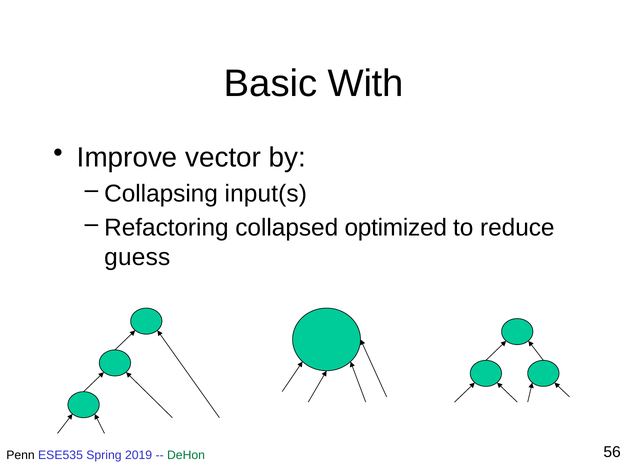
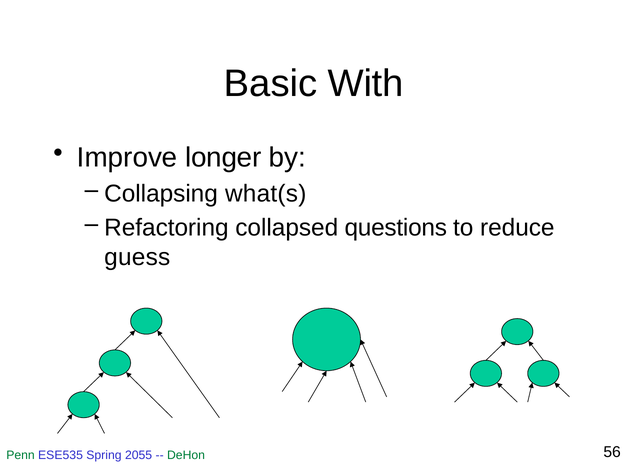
vector: vector -> longer
input(s: input(s -> what(s
optimized: optimized -> questions
Penn colour: black -> green
2019: 2019 -> 2055
